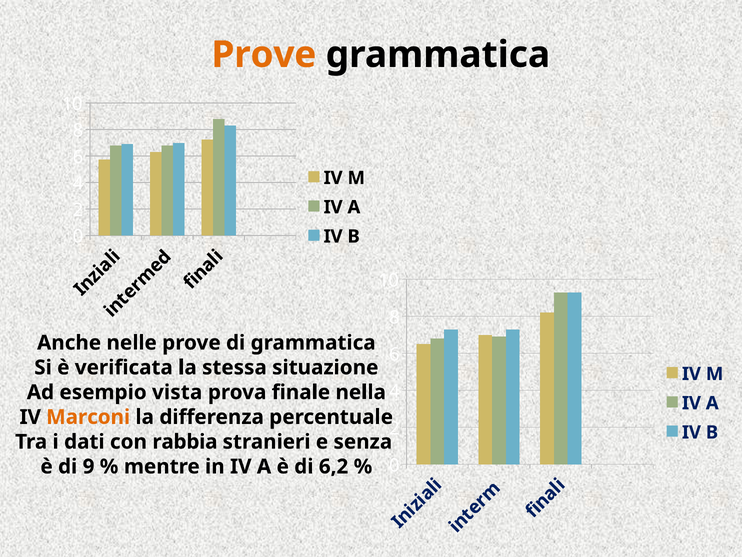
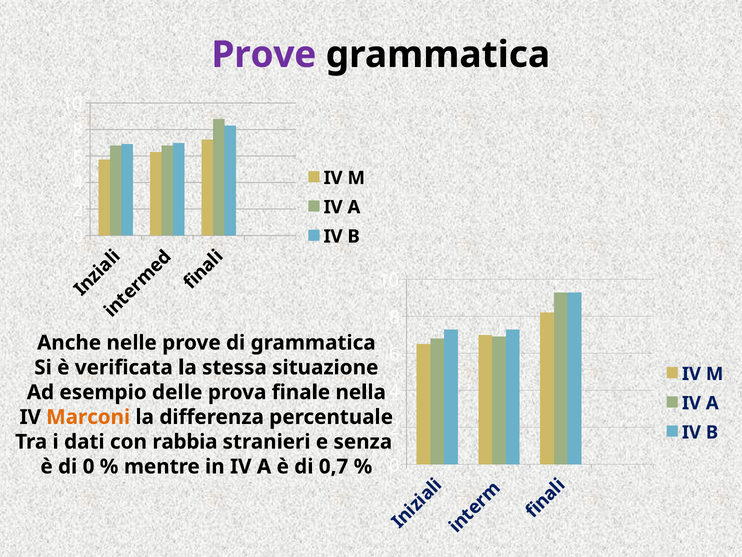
Prove at (264, 55) colour: orange -> purple
vista: vista -> delle
di 9: 9 -> 0
6,2: 6,2 -> 0,7
